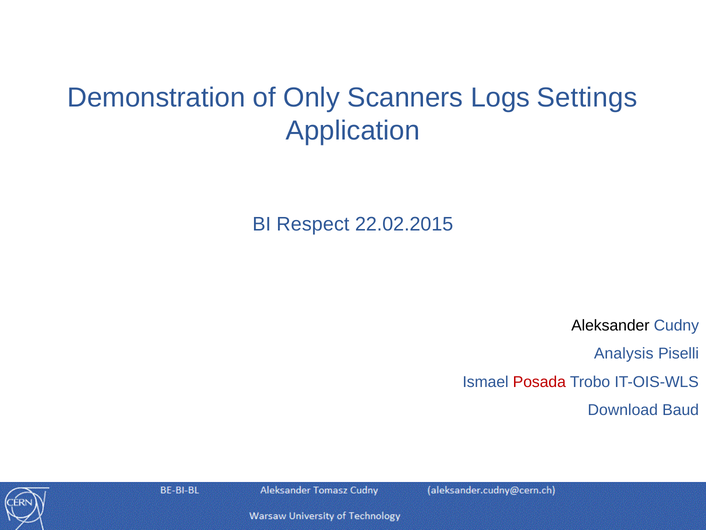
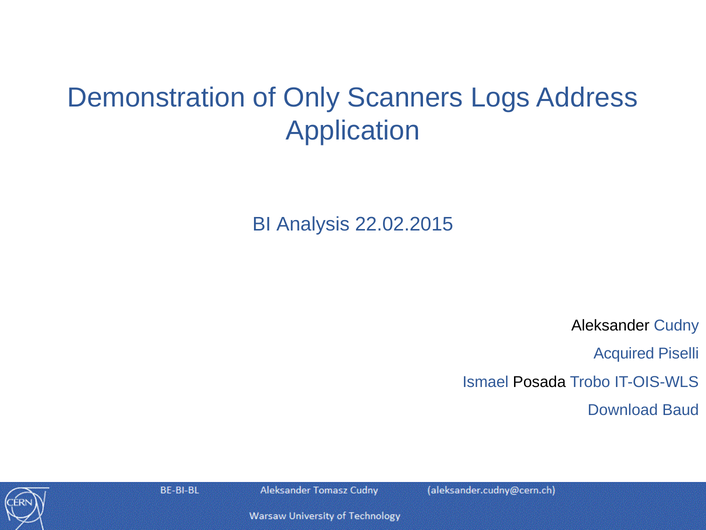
Settings: Settings -> Address
Respect: Respect -> Analysis
Analysis: Analysis -> Acquired
Posada colour: red -> black
